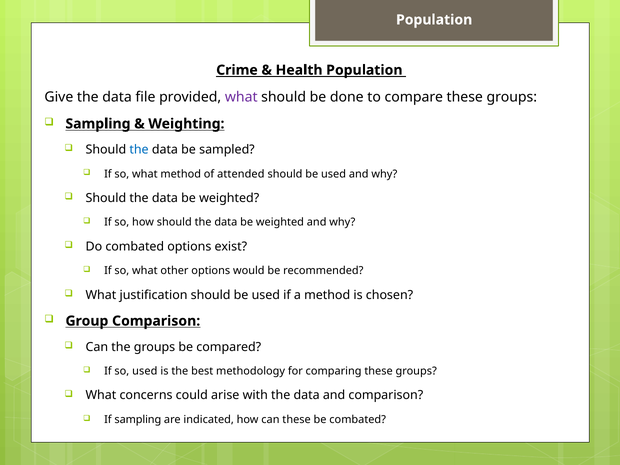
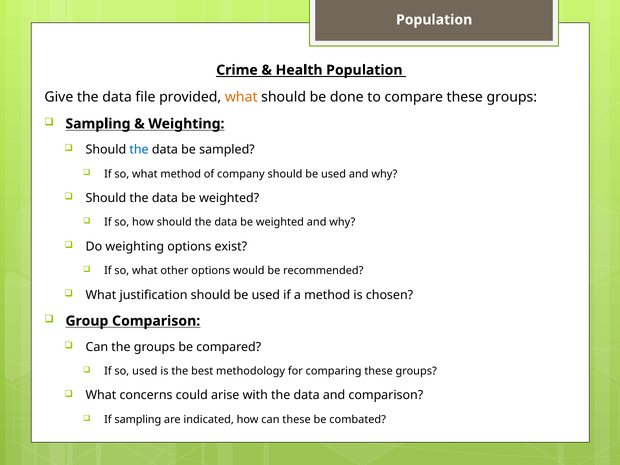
what at (241, 97) colour: purple -> orange
attended: attended -> company
Do combated: combated -> weighting
